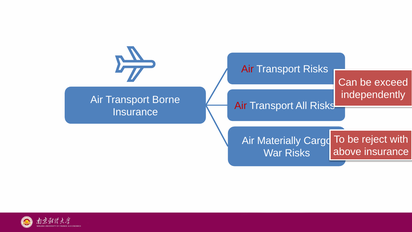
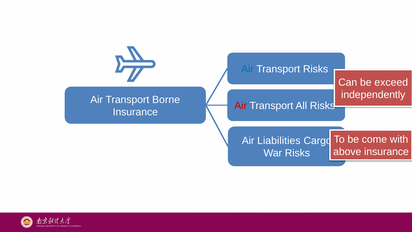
Air at (248, 69) colour: red -> blue
reject: reject -> come
Materially: Materially -> Liabilities
